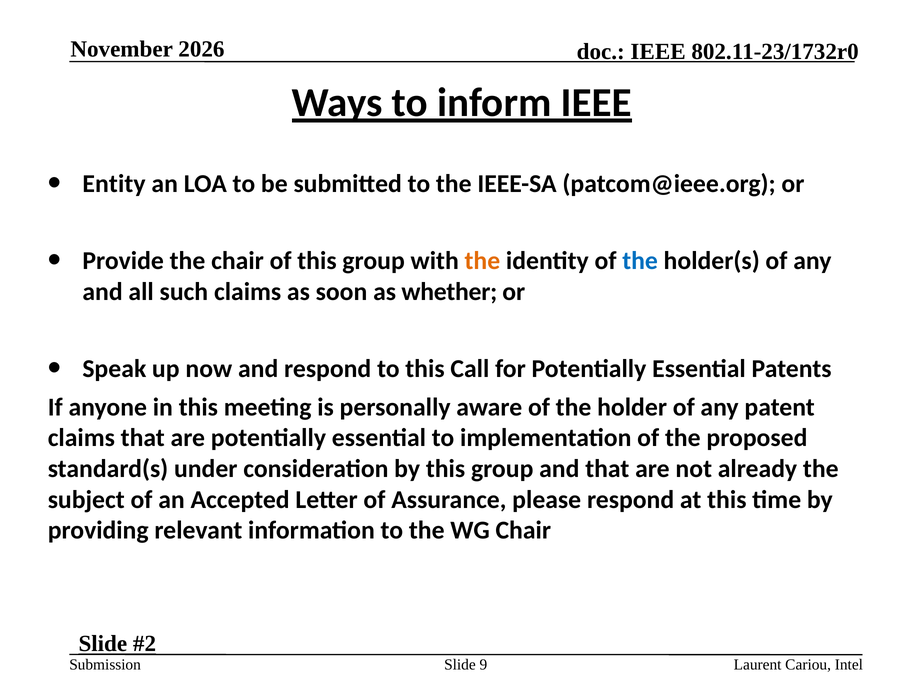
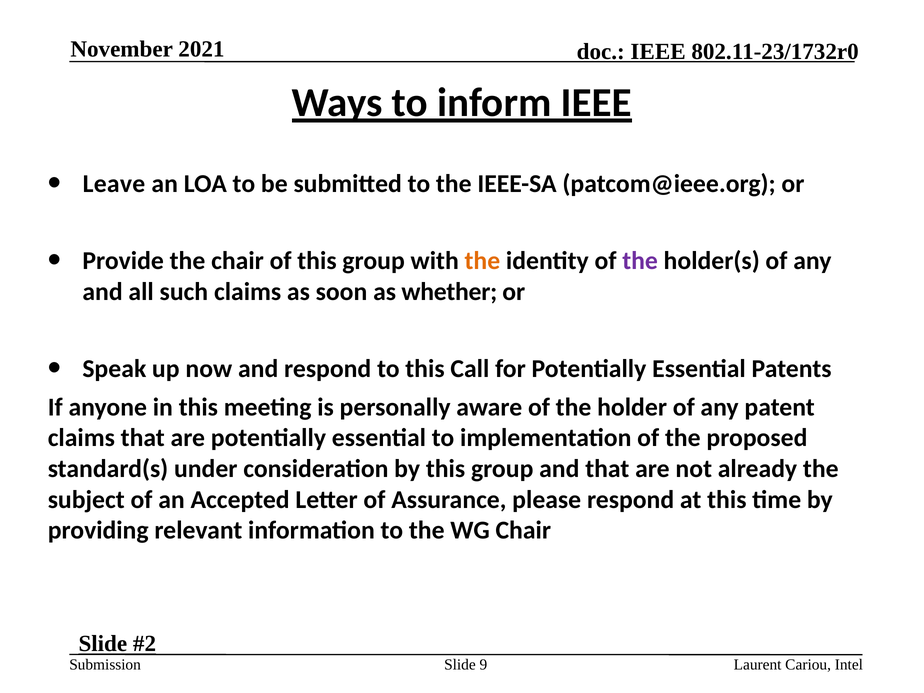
2026: 2026 -> 2021
Entity: Entity -> Leave
the at (640, 261) colour: blue -> purple
